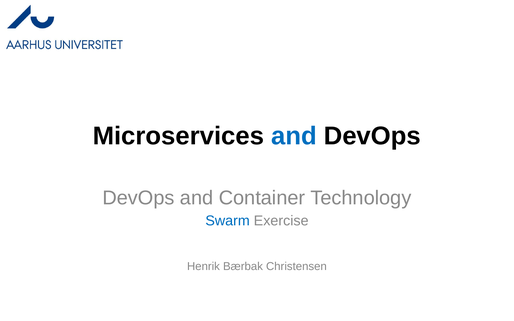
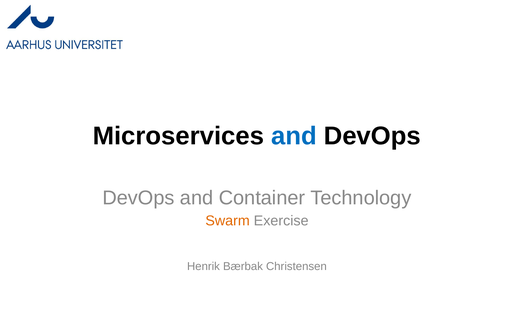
Swarm colour: blue -> orange
